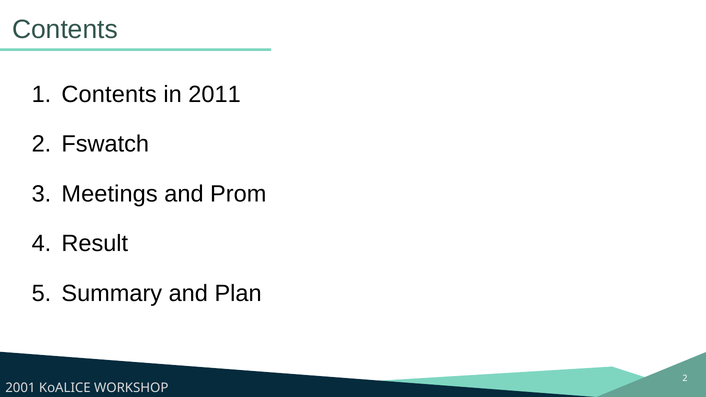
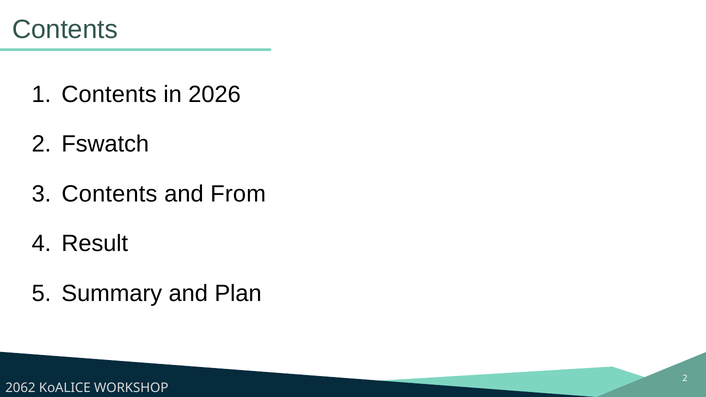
2011: 2011 -> 2026
Meetings at (110, 194): Meetings -> Contents
Prom: Prom -> From
2001: 2001 -> 2062
